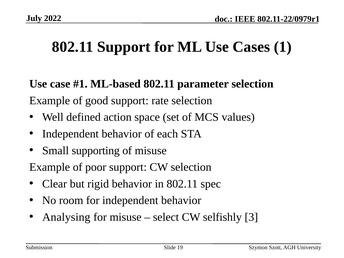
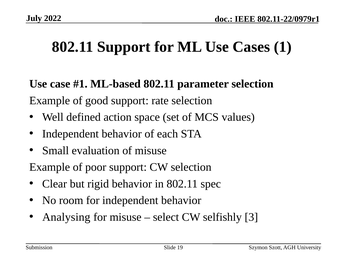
supporting: supporting -> evaluation
